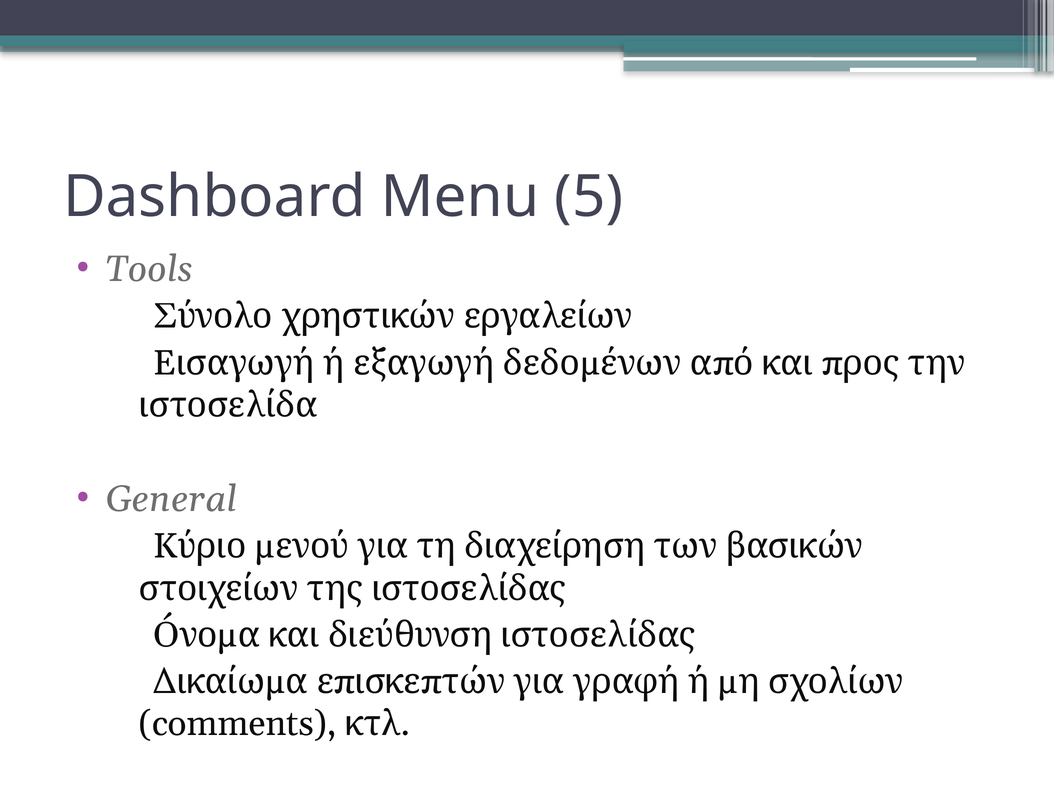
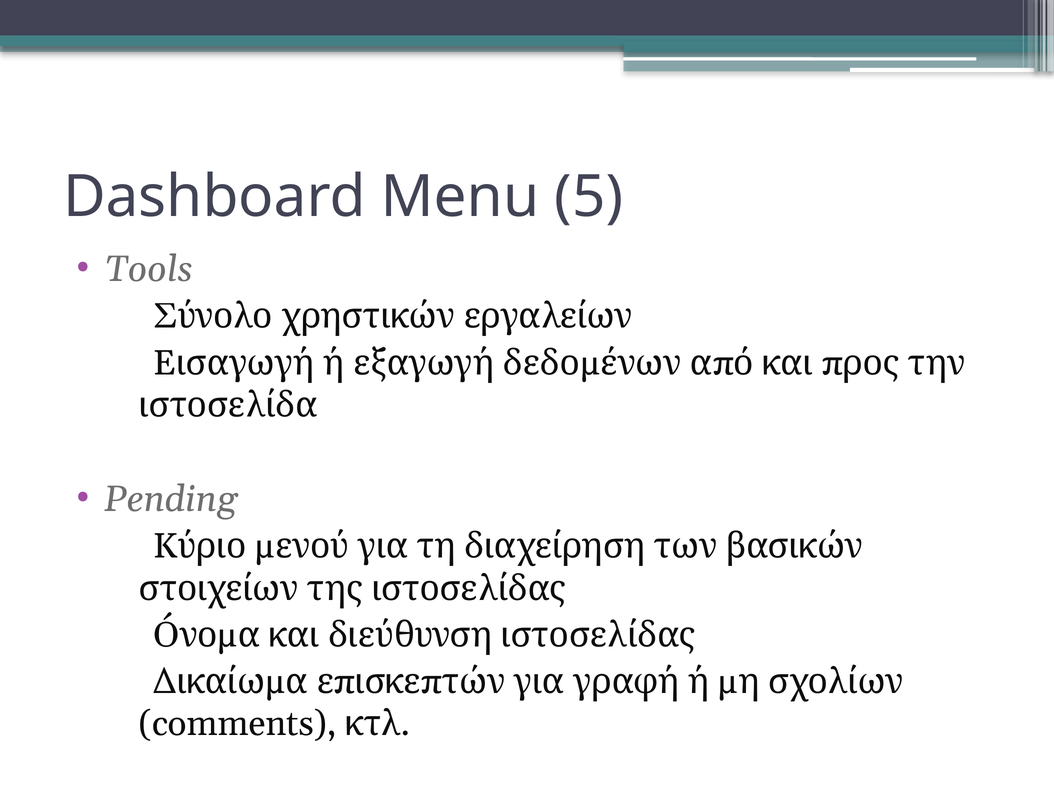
General: General -> Pending
